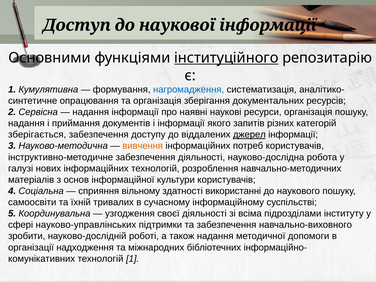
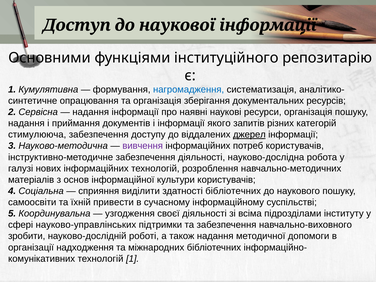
інституційного underline: present -> none
зберігається: зберігається -> стимулююча
вивчення colour: orange -> purple
вільному: вільному -> виділити
здатності використанні: використанні -> бібліотечних
тривалих: тривалих -> привести
